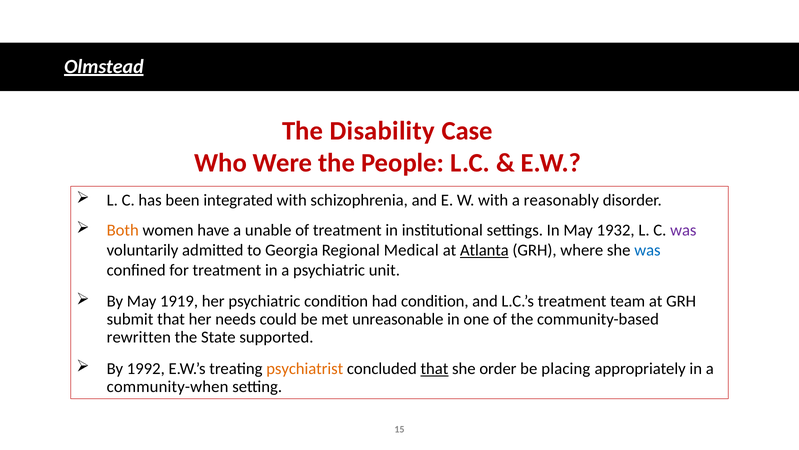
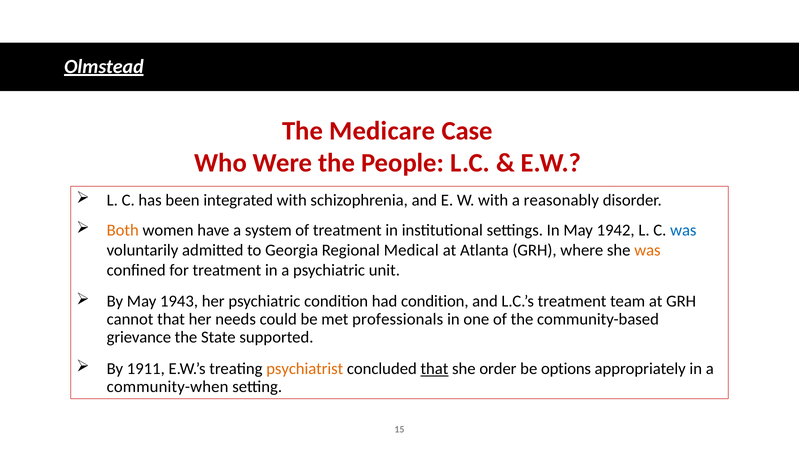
Disability: Disability -> Medicare
unable: unable -> system
1932: 1932 -> 1942
was at (683, 230) colour: purple -> blue
Atlanta underline: present -> none
was at (647, 250) colour: blue -> orange
1919: 1919 -> 1943
submit: submit -> cannot
unreasonable: unreasonable -> professionals
rewritten: rewritten -> grievance
1992: 1992 -> 1911
placing: placing -> options
